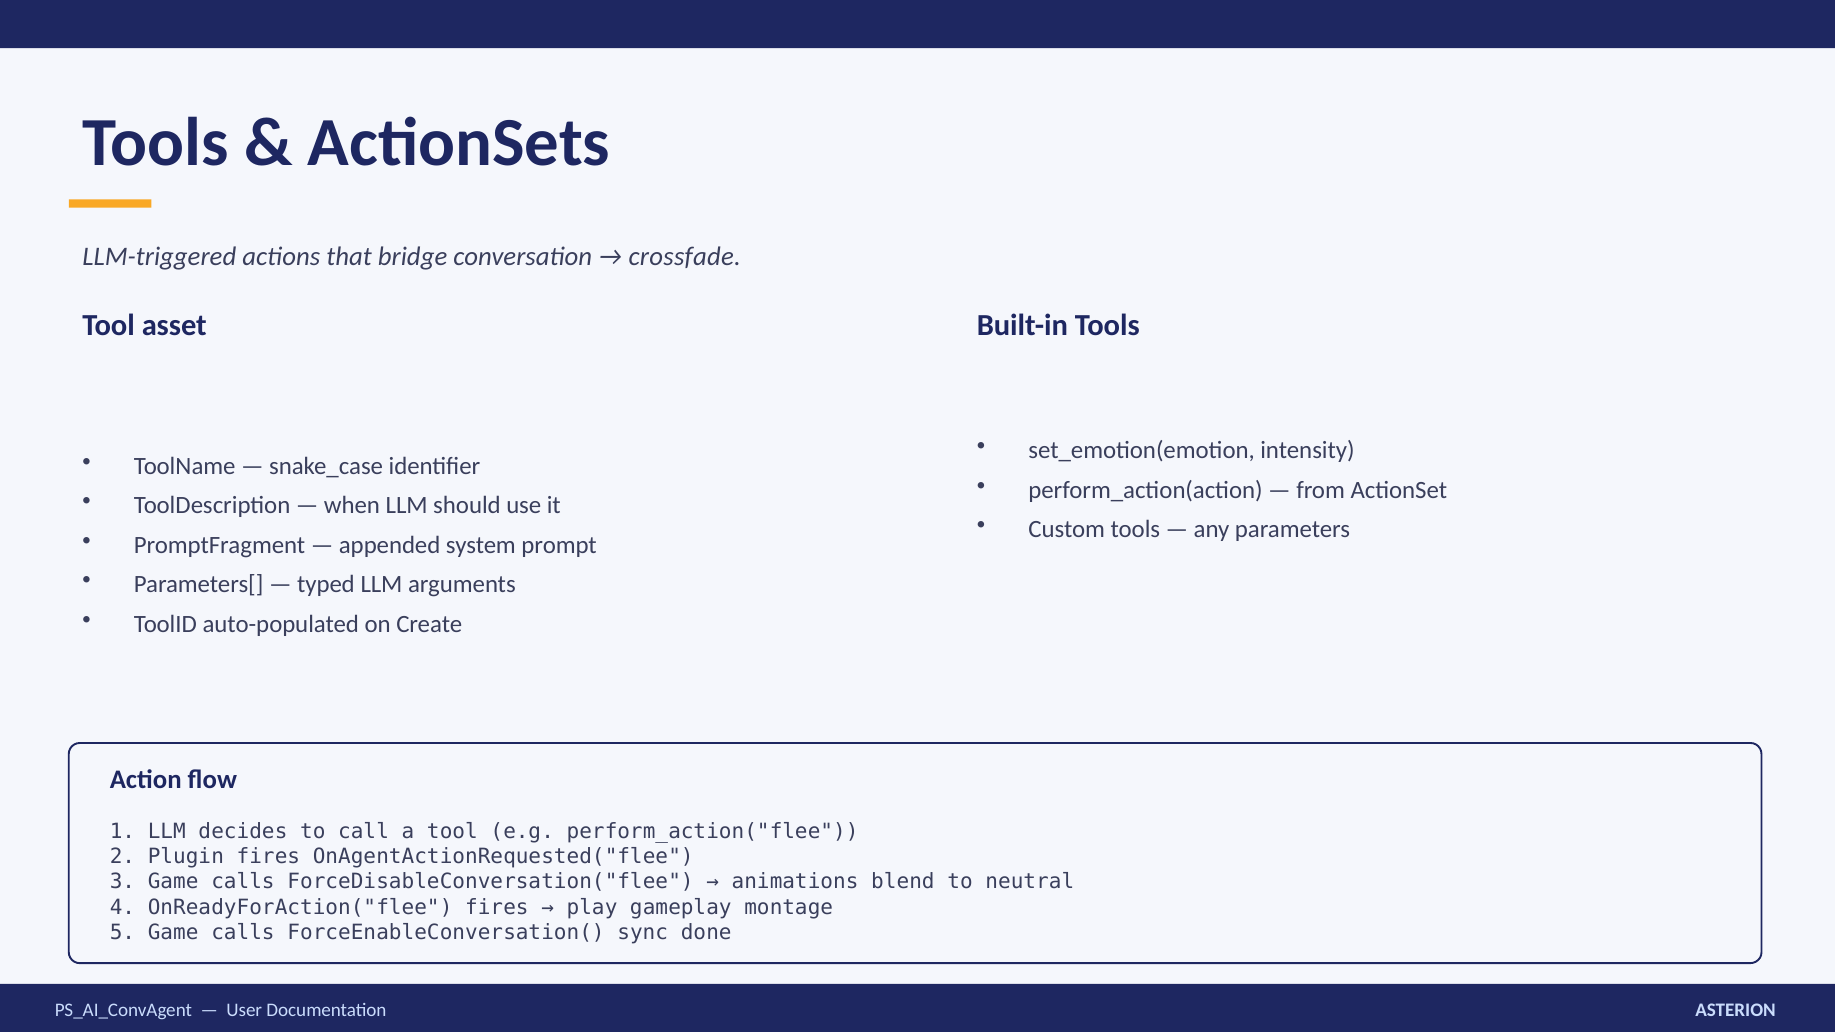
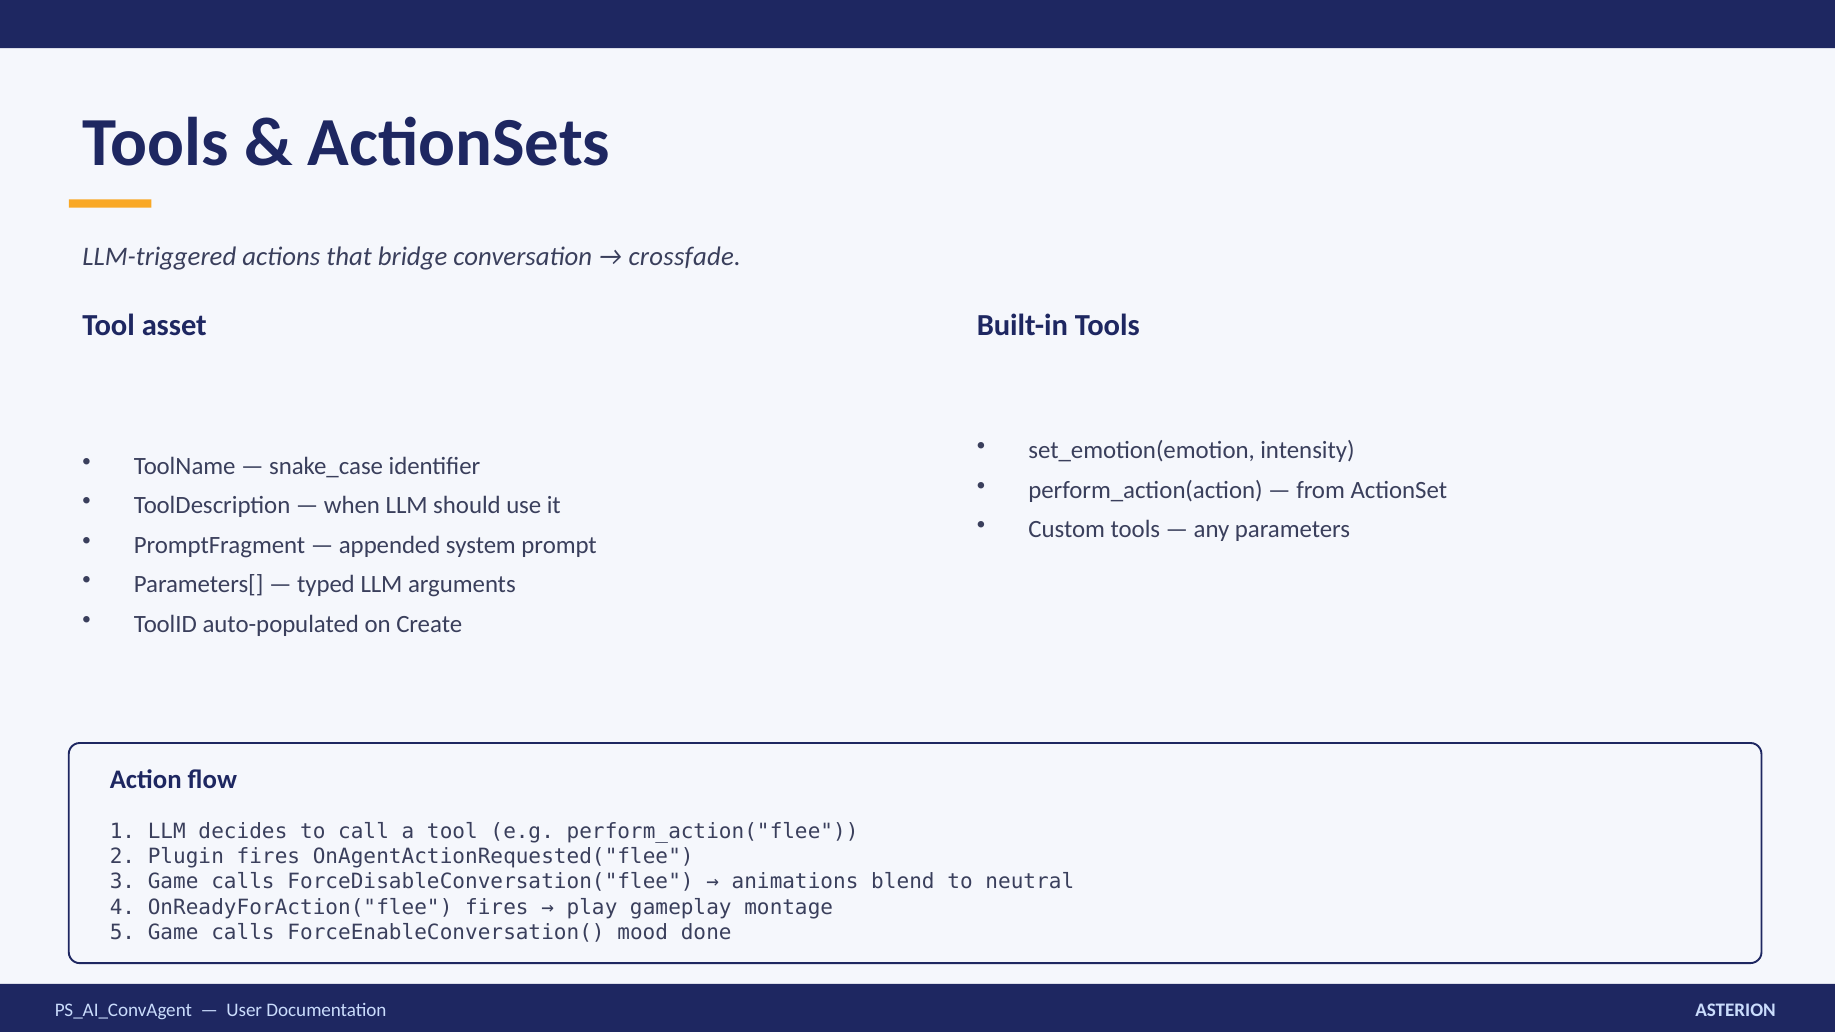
sync: sync -> mood
